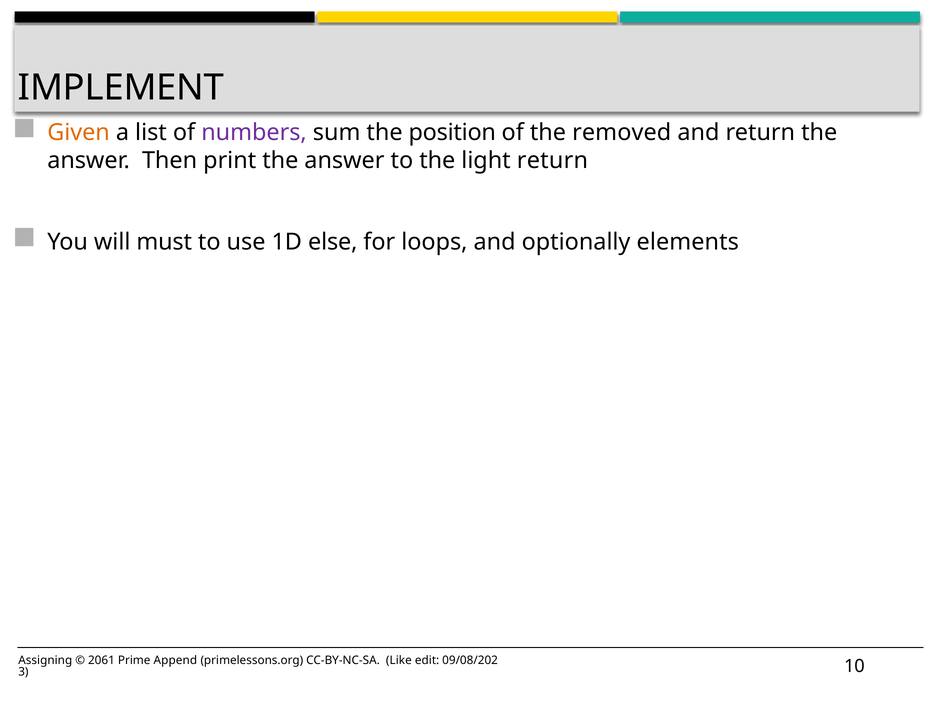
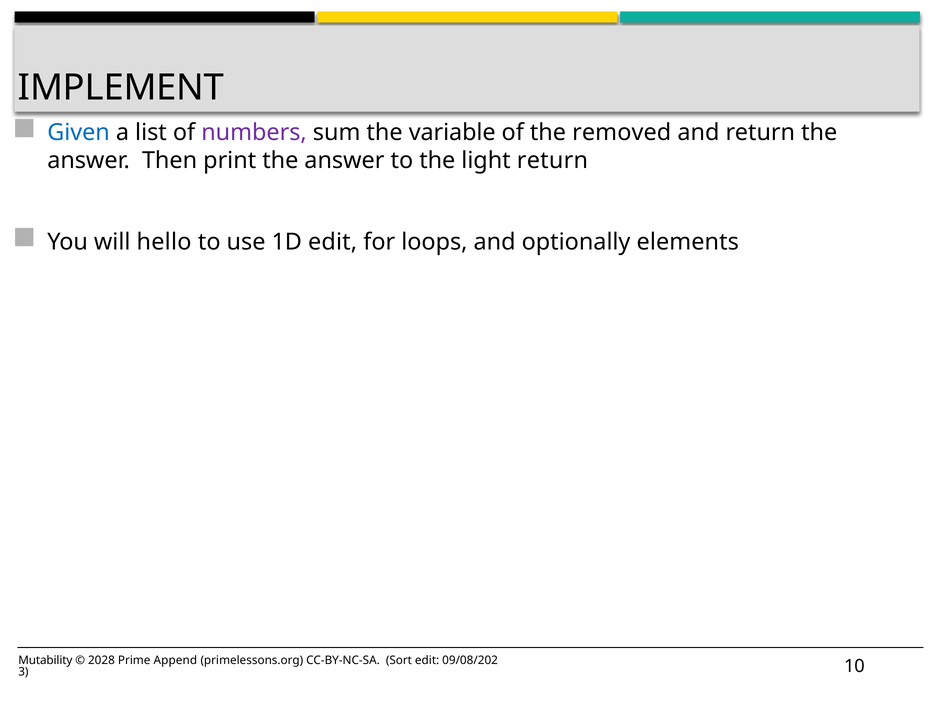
Given colour: orange -> blue
position: position -> variable
must: must -> hello
1D else: else -> edit
Assigning: Assigning -> Mutability
2061: 2061 -> 2028
Like: Like -> Sort
